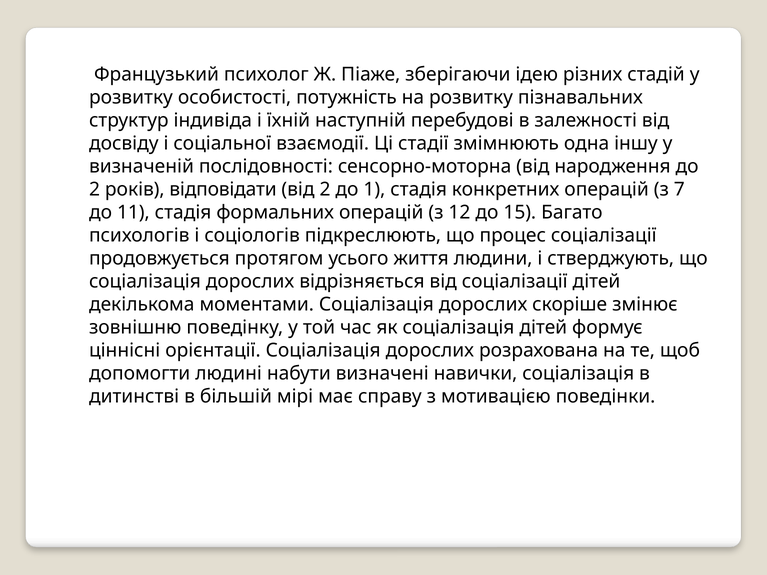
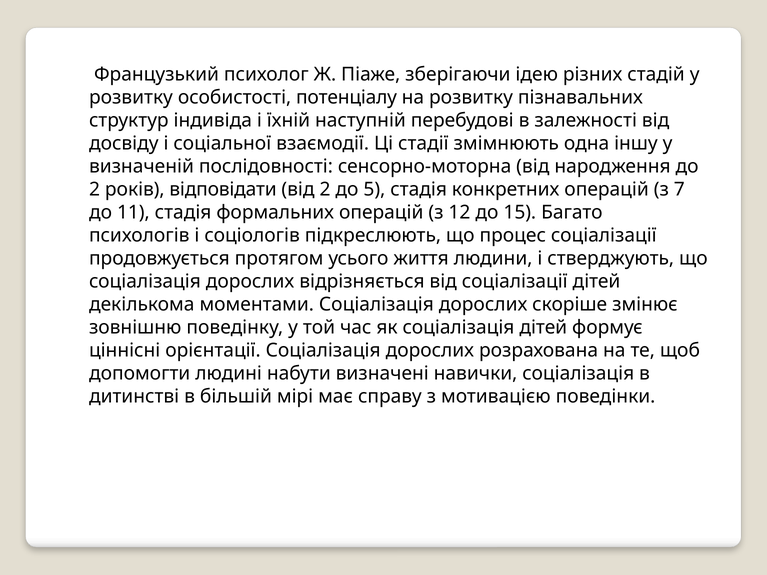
потужність: потужність -> потенціалу
1: 1 -> 5
